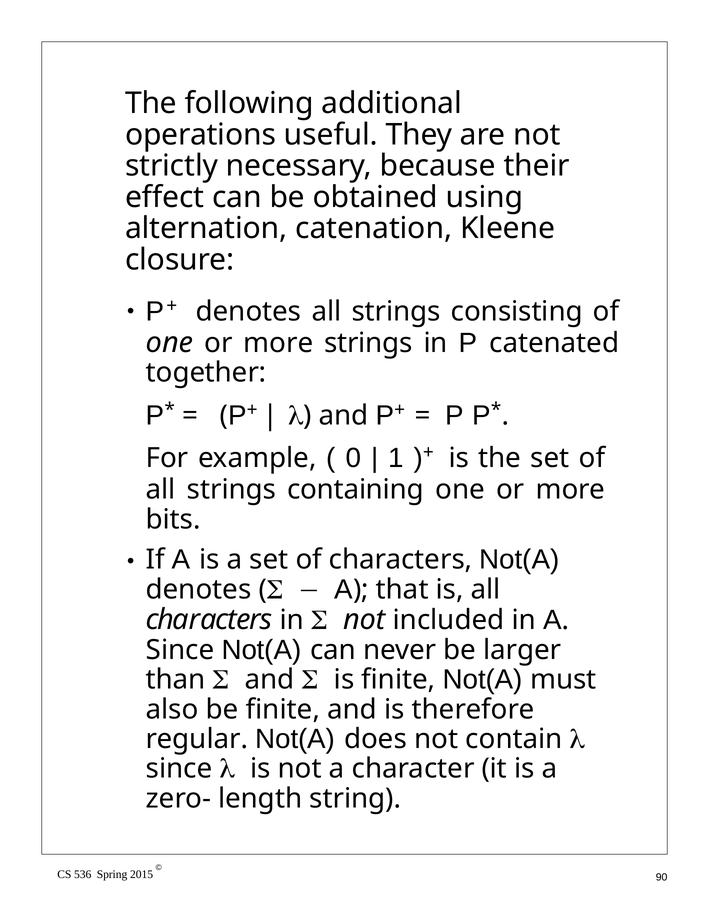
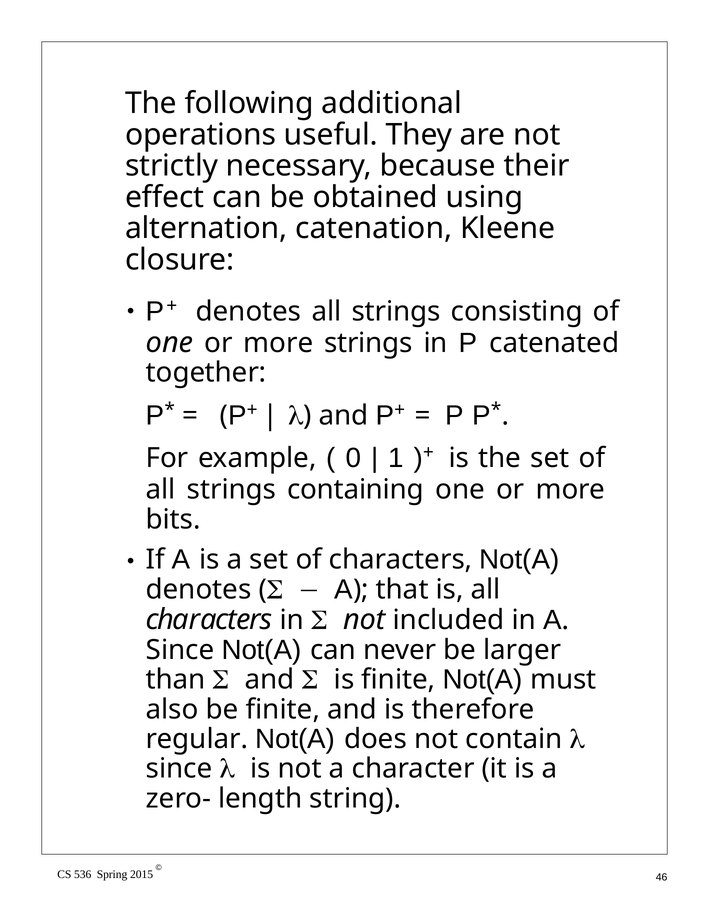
90: 90 -> 46
